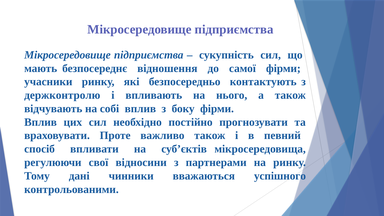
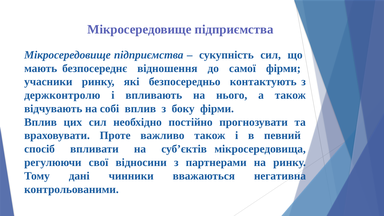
успішного: успішного -> негативна
